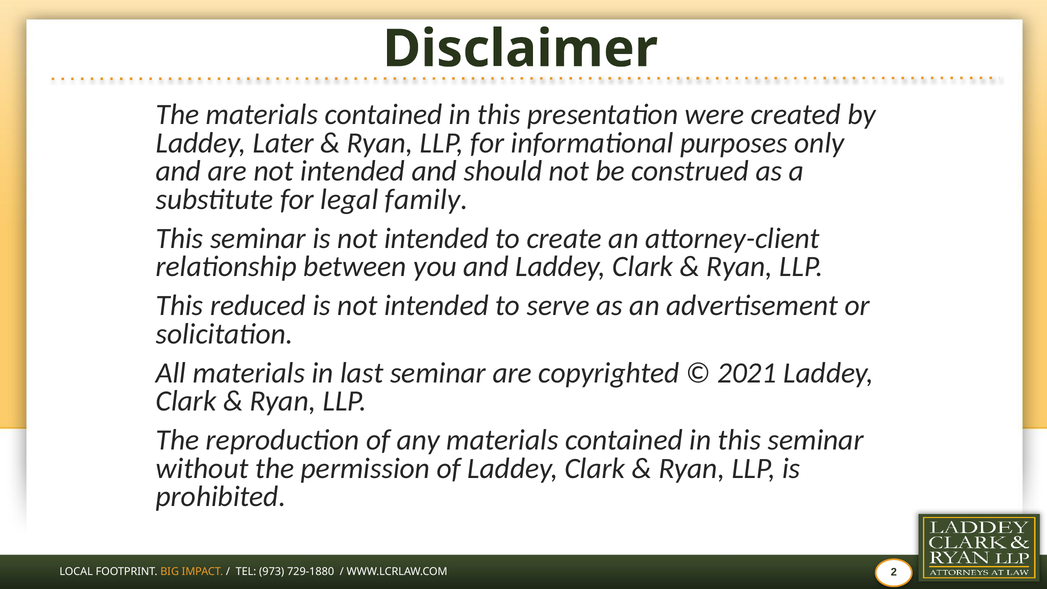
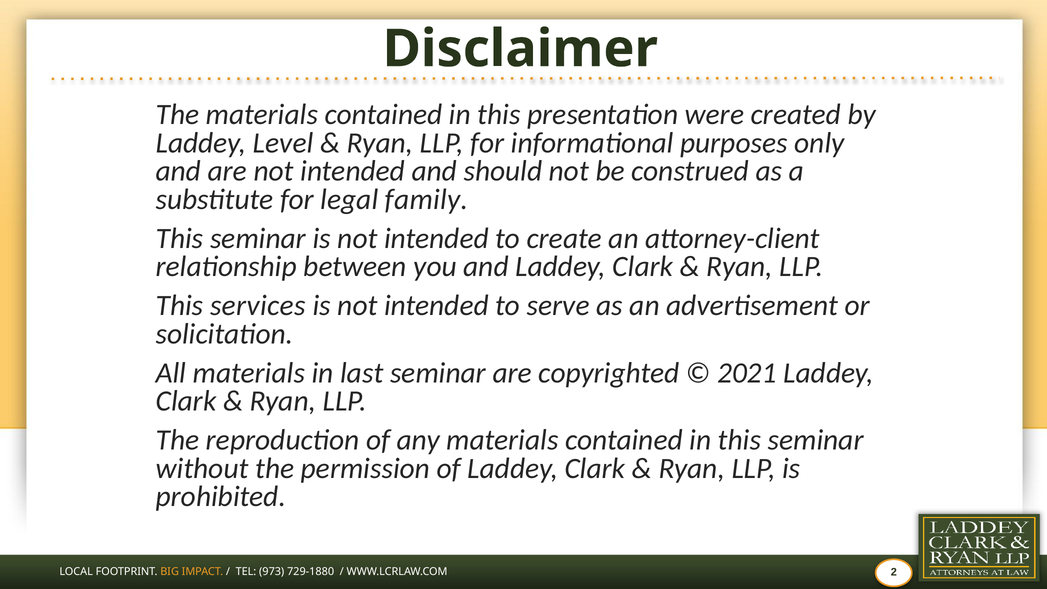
Later: Later -> Level
reduced: reduced -> services
